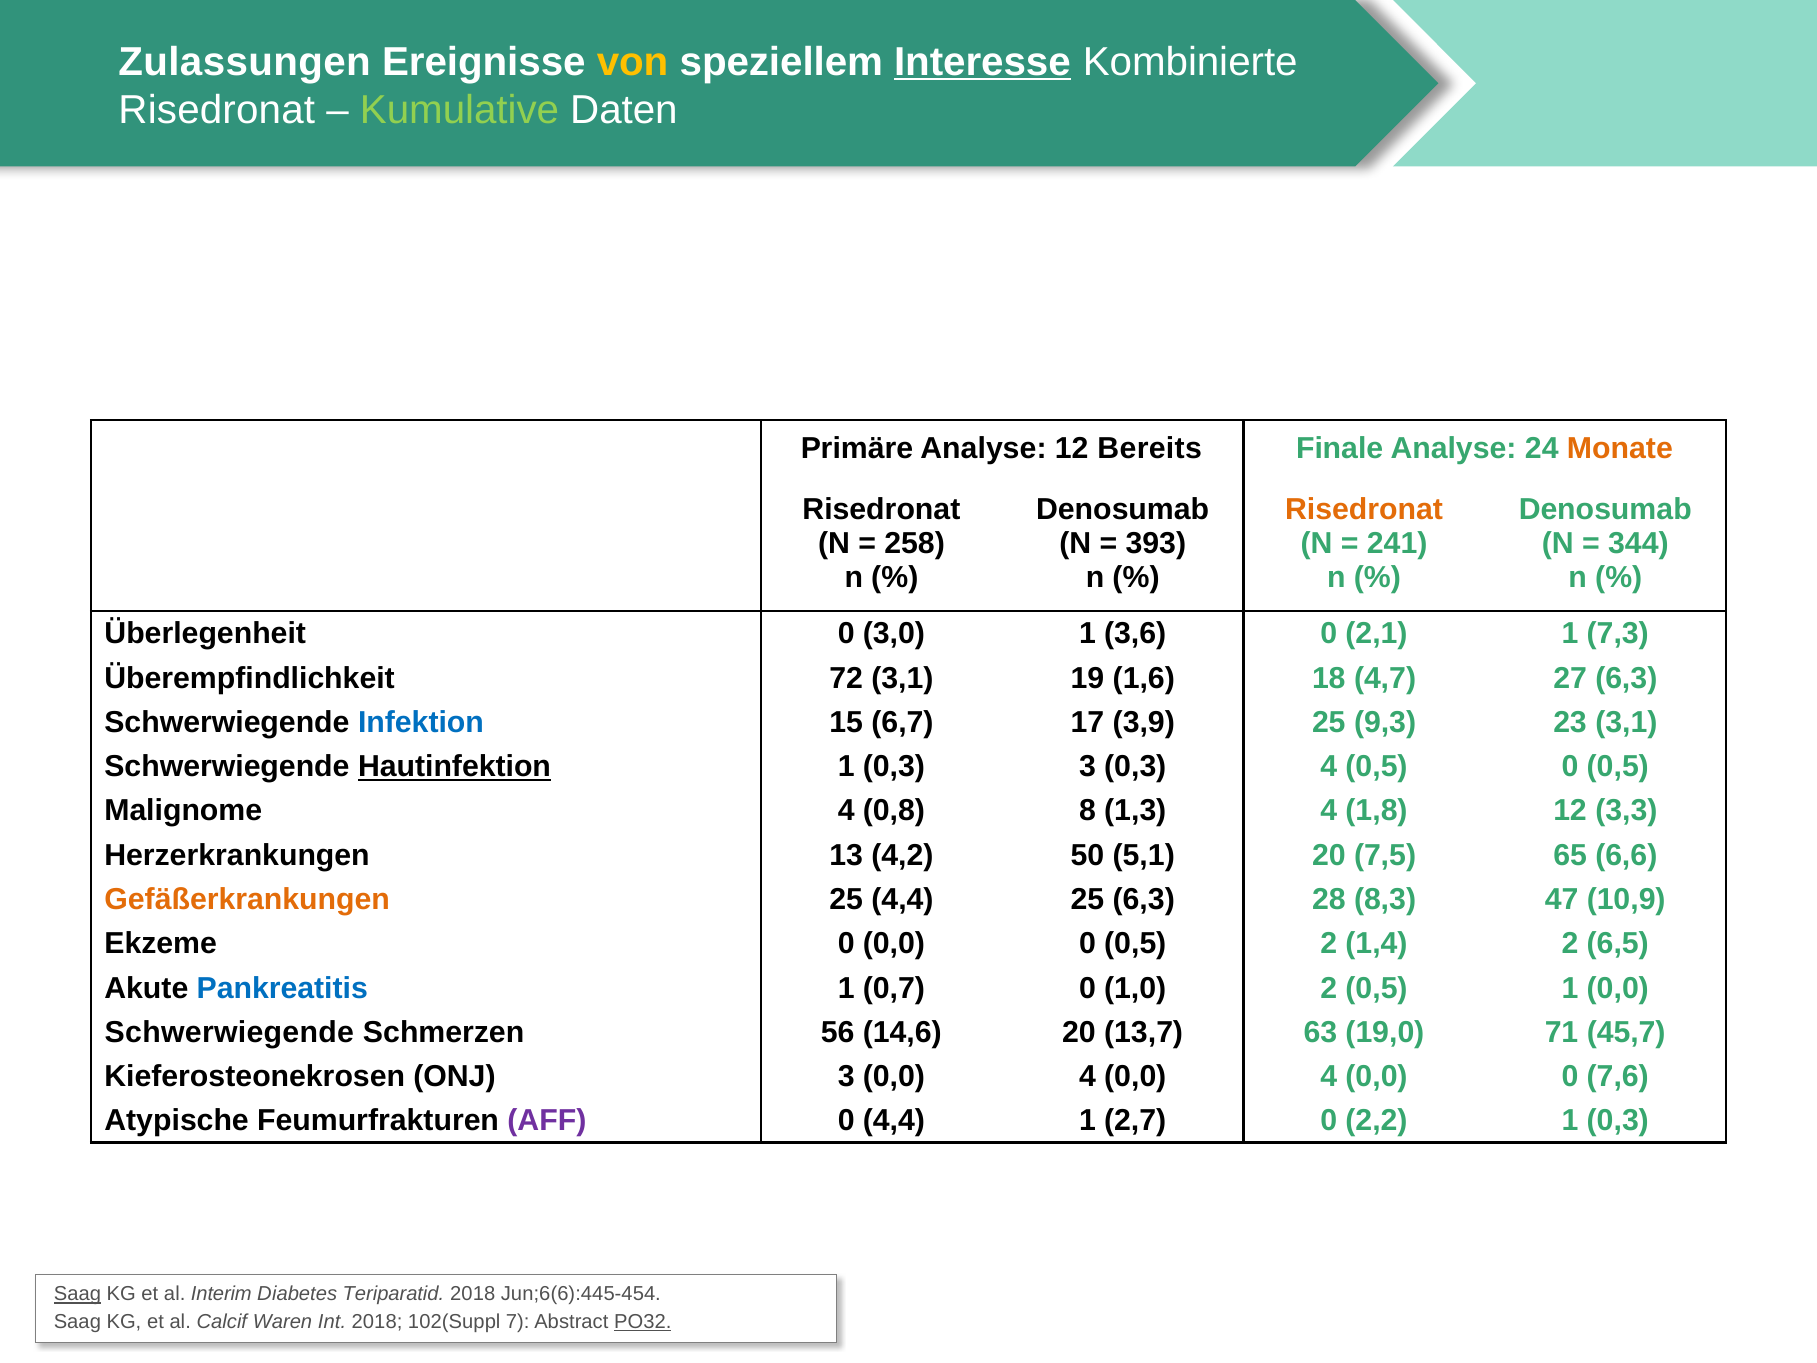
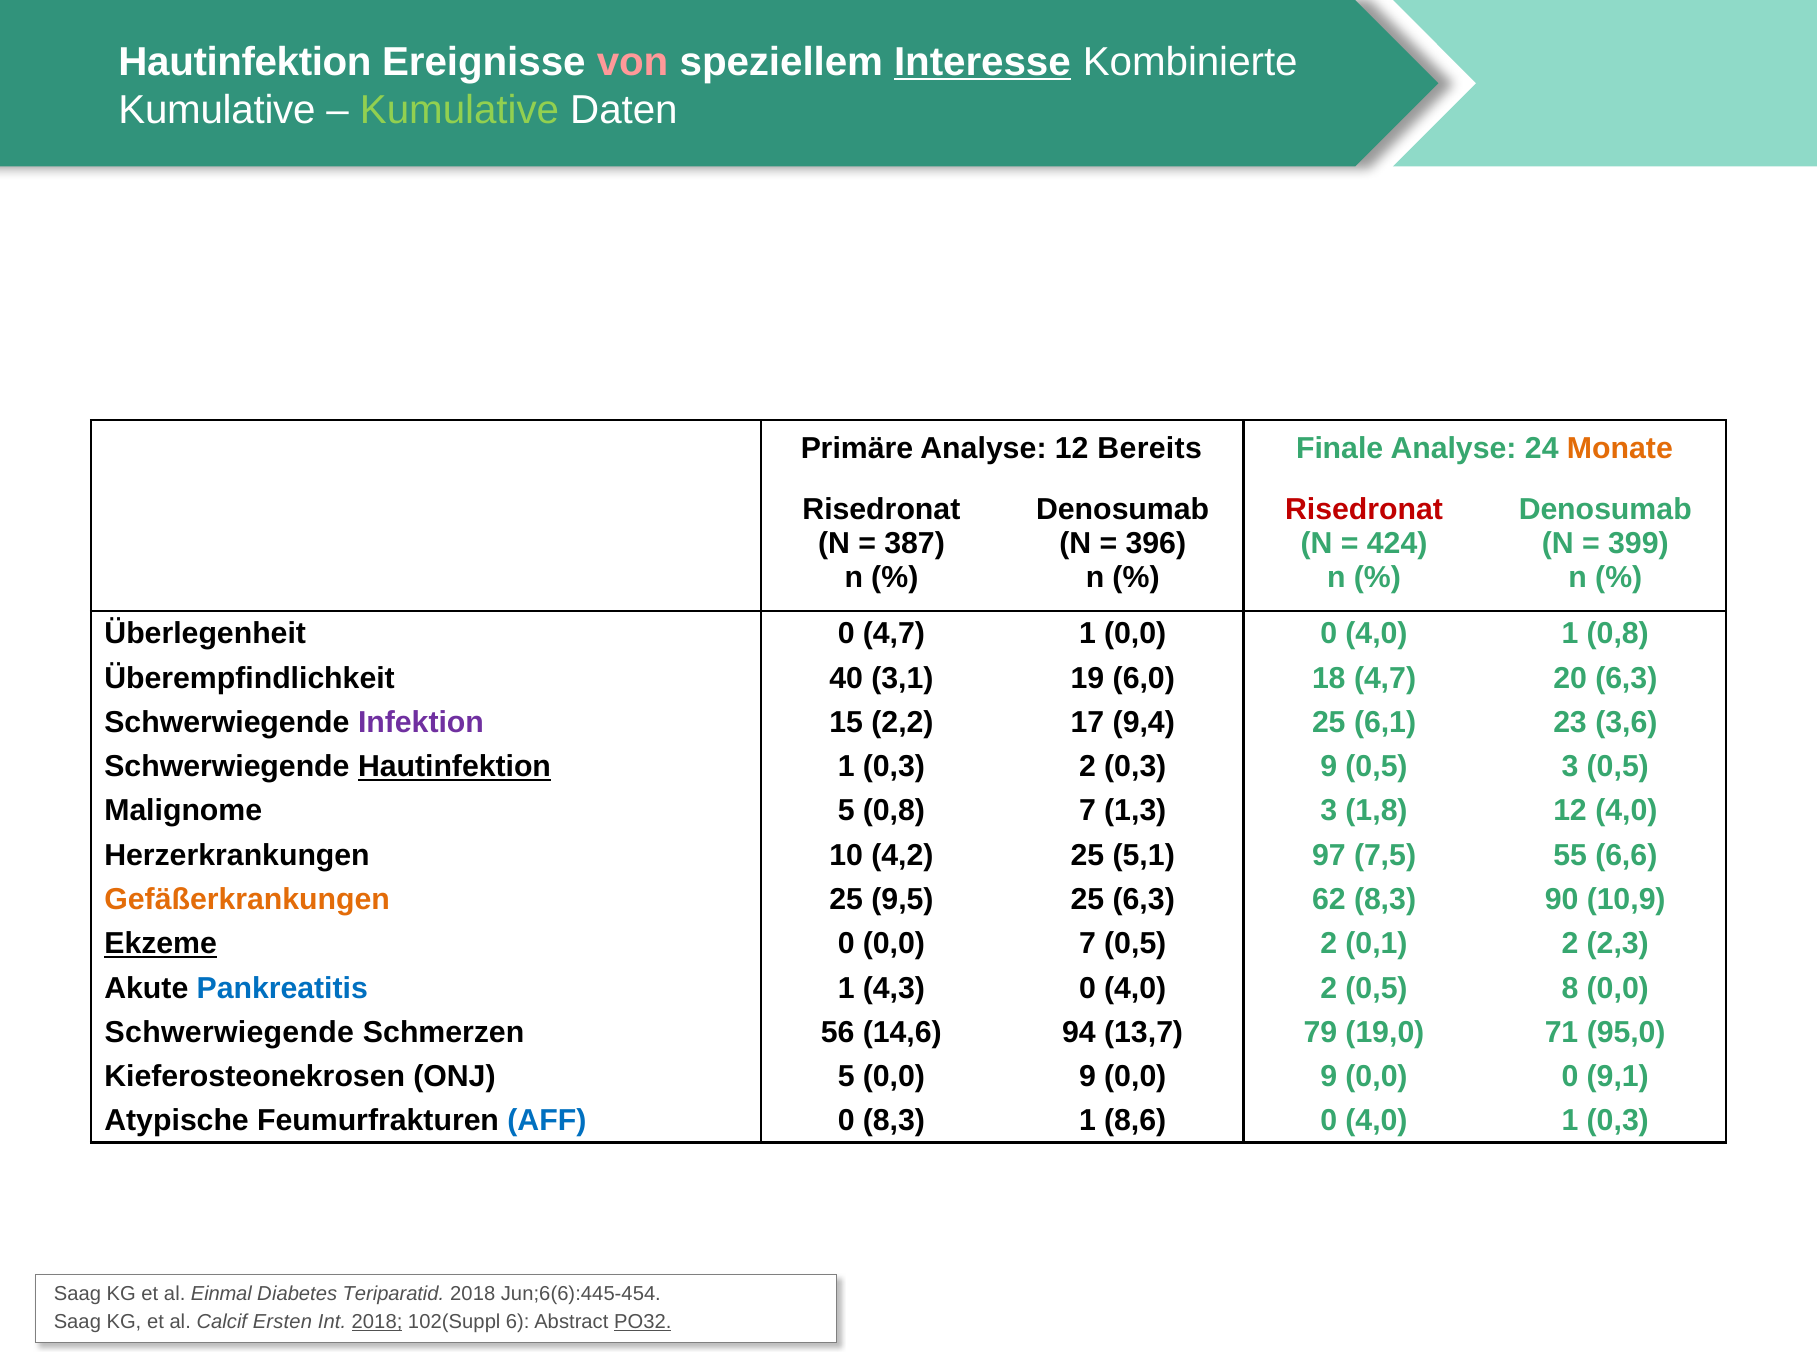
Zulassungen at (245, 62): Zulassungen -> Hautinfektion
von colour: yellow -> pink
Risedronat at (217, 110): Risedronat -> Kumulative
Risedronat at (1364, 510) colour: orange -> red
258: 258 -> 387
393: 393 -> 396
241: 241 -> 424
344: 344 -> 399
0 3,0: 3,0 -> 4,7
1 3,6: 3,6 -> 0,0
2,1 at (1376, 634): 2,1 -> 4,0
1 7,3: 7,3 -> 0,8
72: 72 -> 40
1,6: 1,6 -> 6,0
27: 27 -> 20
Infektion colour: blue -> purple
6,7: 6,7 -> 2,2
3,9: 3,9 -> 9,4
9,3: 9,3 -> 6,1
23 3,1: 3,1 -> 3,6
0,3 3: 3 -> 2
0,3 4: 4 -> 9
0,5 0: 0 -> 3
Malignome 4: 4 -> 5
0,8 8: 8 -> 7
1,3 4: 4 -> 3
12 3,3: 3,3 -> 4,0
13: 13 -> 10
4,2 50: 50 -> 25
5,1 20: 20 -> 97
65: 65 -> 55
25 4,4: 4,4 -> 9,5
28: 28 -> 62
47: 47 -> 90
Ekzeme underline: none -> present
0 0,0 0: 0 -> 7
1,4: 1,4 -> 0,1
6,5: 6,5 -> 2,3
0,7: 0,7 -> 4,3
1,0 at (1135, 988): 1,0 -> 4,0
0,5 1: 1 -> 8
14,6 20: 20 -> 94
63: 63 -> 79
45,7: 45,7 -> 95,0
ONJ 3: 3 -> 5
4 at (1087, 1076): 4 -> 9
4 at (1329, 1076): 4 -> 9
7,6: 7,6 -> 9,1
AFF colour: purple -> blue
0 4,4: 4,4 -> 8,3
2,7: 2,7 -> 8,6
2,2 at (1376, 1121): 2,2 -> 4,0
Saag at (77, 1294) underline: present -> none
Interim: Interim -> Einmal
Waren: Waren -> Ersten
2018 at (377, 1322) underline: none -> present
7: 7 -> 6
